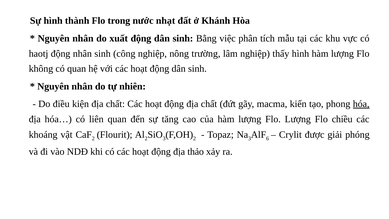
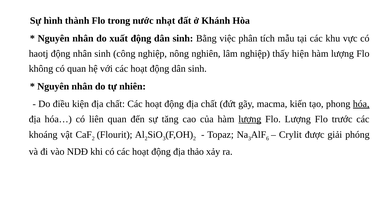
trường: trường -> nghiên
thấy hình: hình -> hiện
lượng at (250, 119) underline: none -> present
chiều: chiều -> trước
